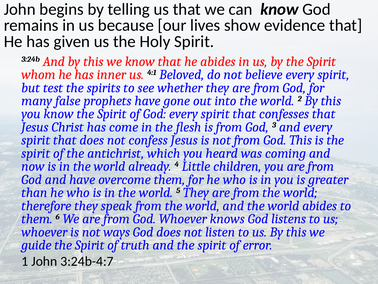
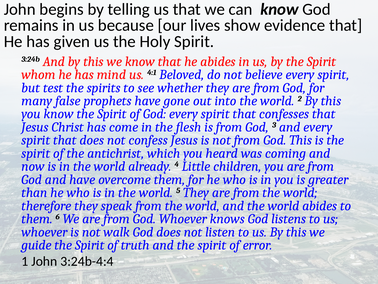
inner: inner -> mind
ways: ways -> walk
3:24b-4:7: 3:24b-4:7 -> 3:24b-4:4
